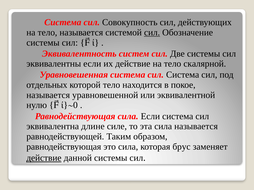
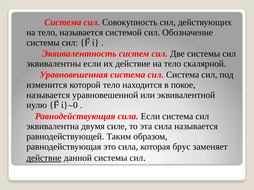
сил at (152, 33) underline: present -> none
отдельных: отдельных -> изменится
длине: длине -> двумя
